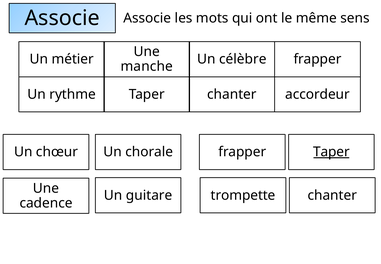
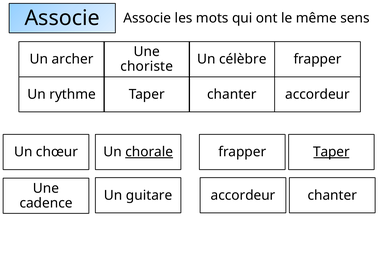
métier: métier -> archer
manche: manche -> choriste
chorale underline: none -> present
trompette at (243, 195): trompette -> accordeur
